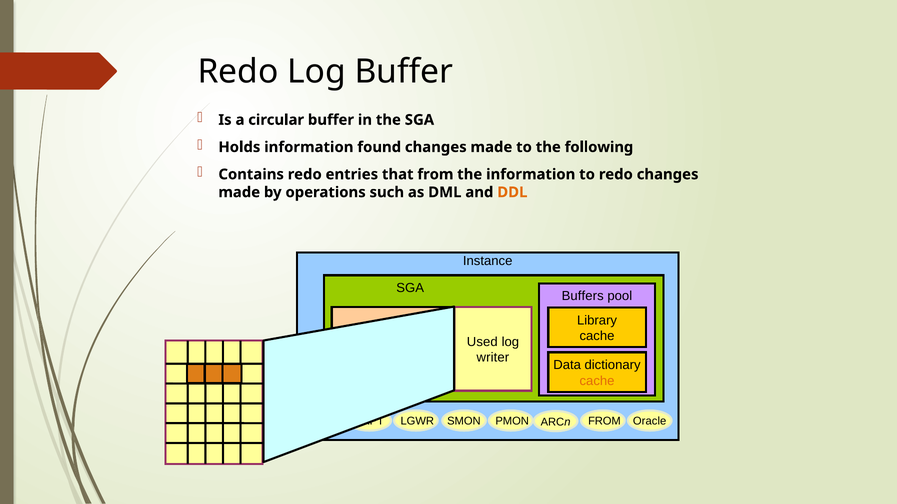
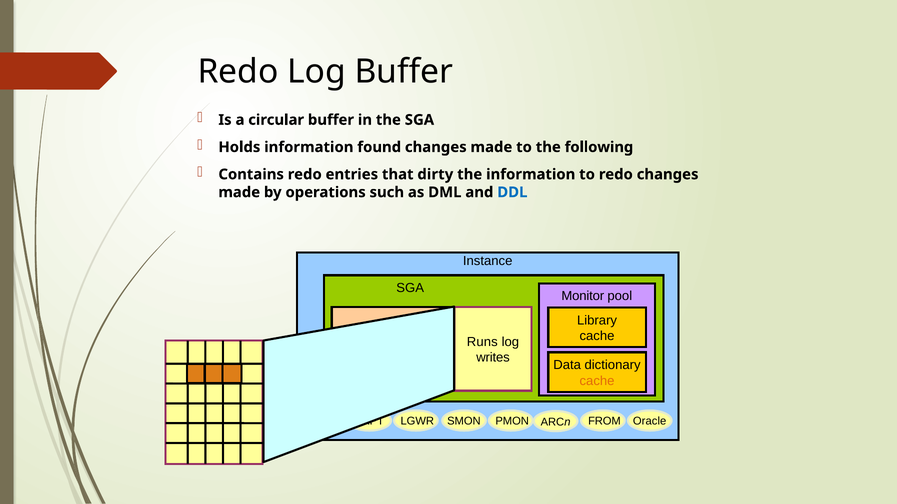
that from: from -> dirty
DDL colour: orange -> blue
Buffers: Buffers -> Monitor
Used: Used -> Runs
writer: writer -> writes
